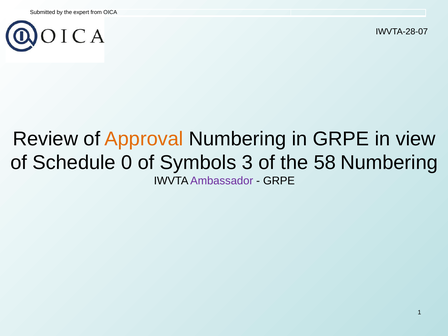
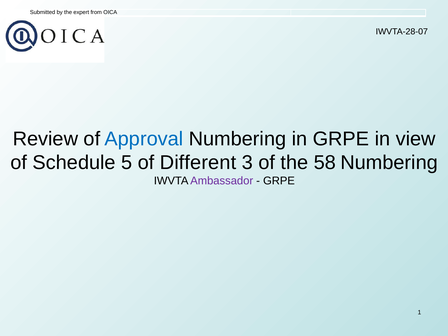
Approval colour: orange -> blue
0: 0 -> 5
Symbols: Symbols -> Different
